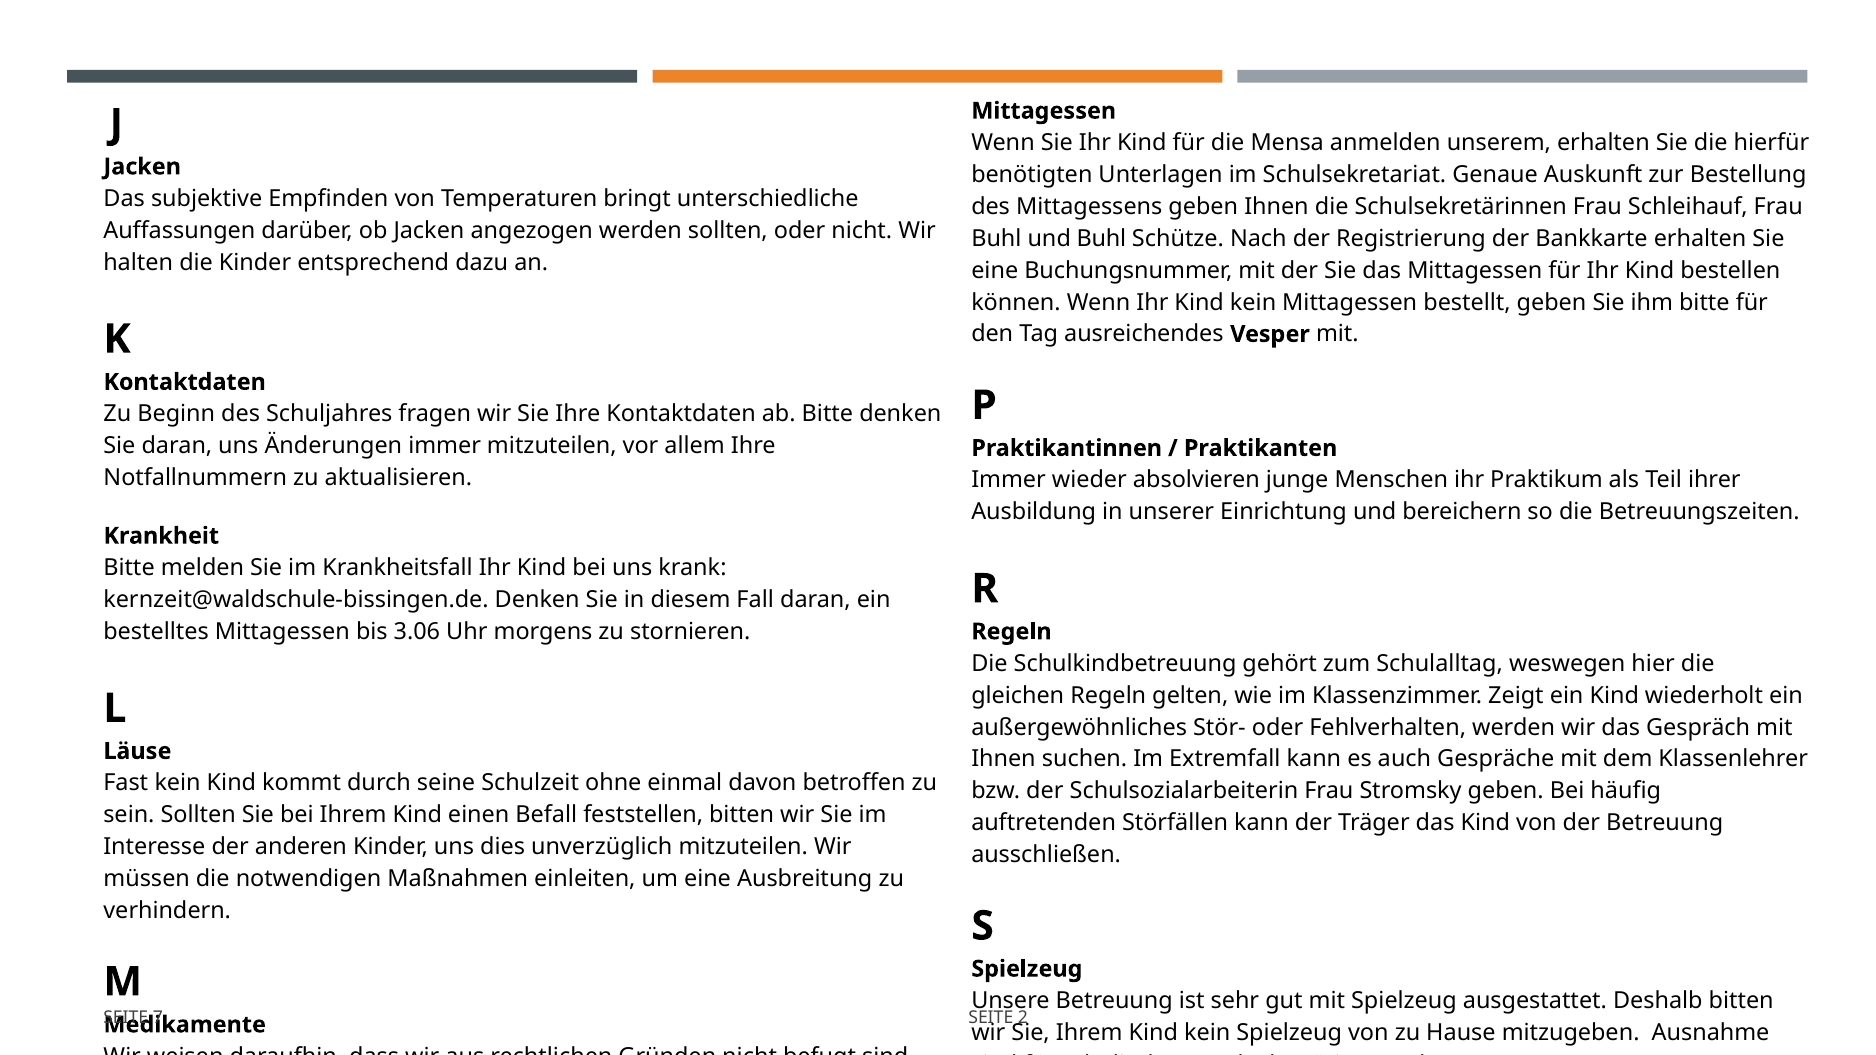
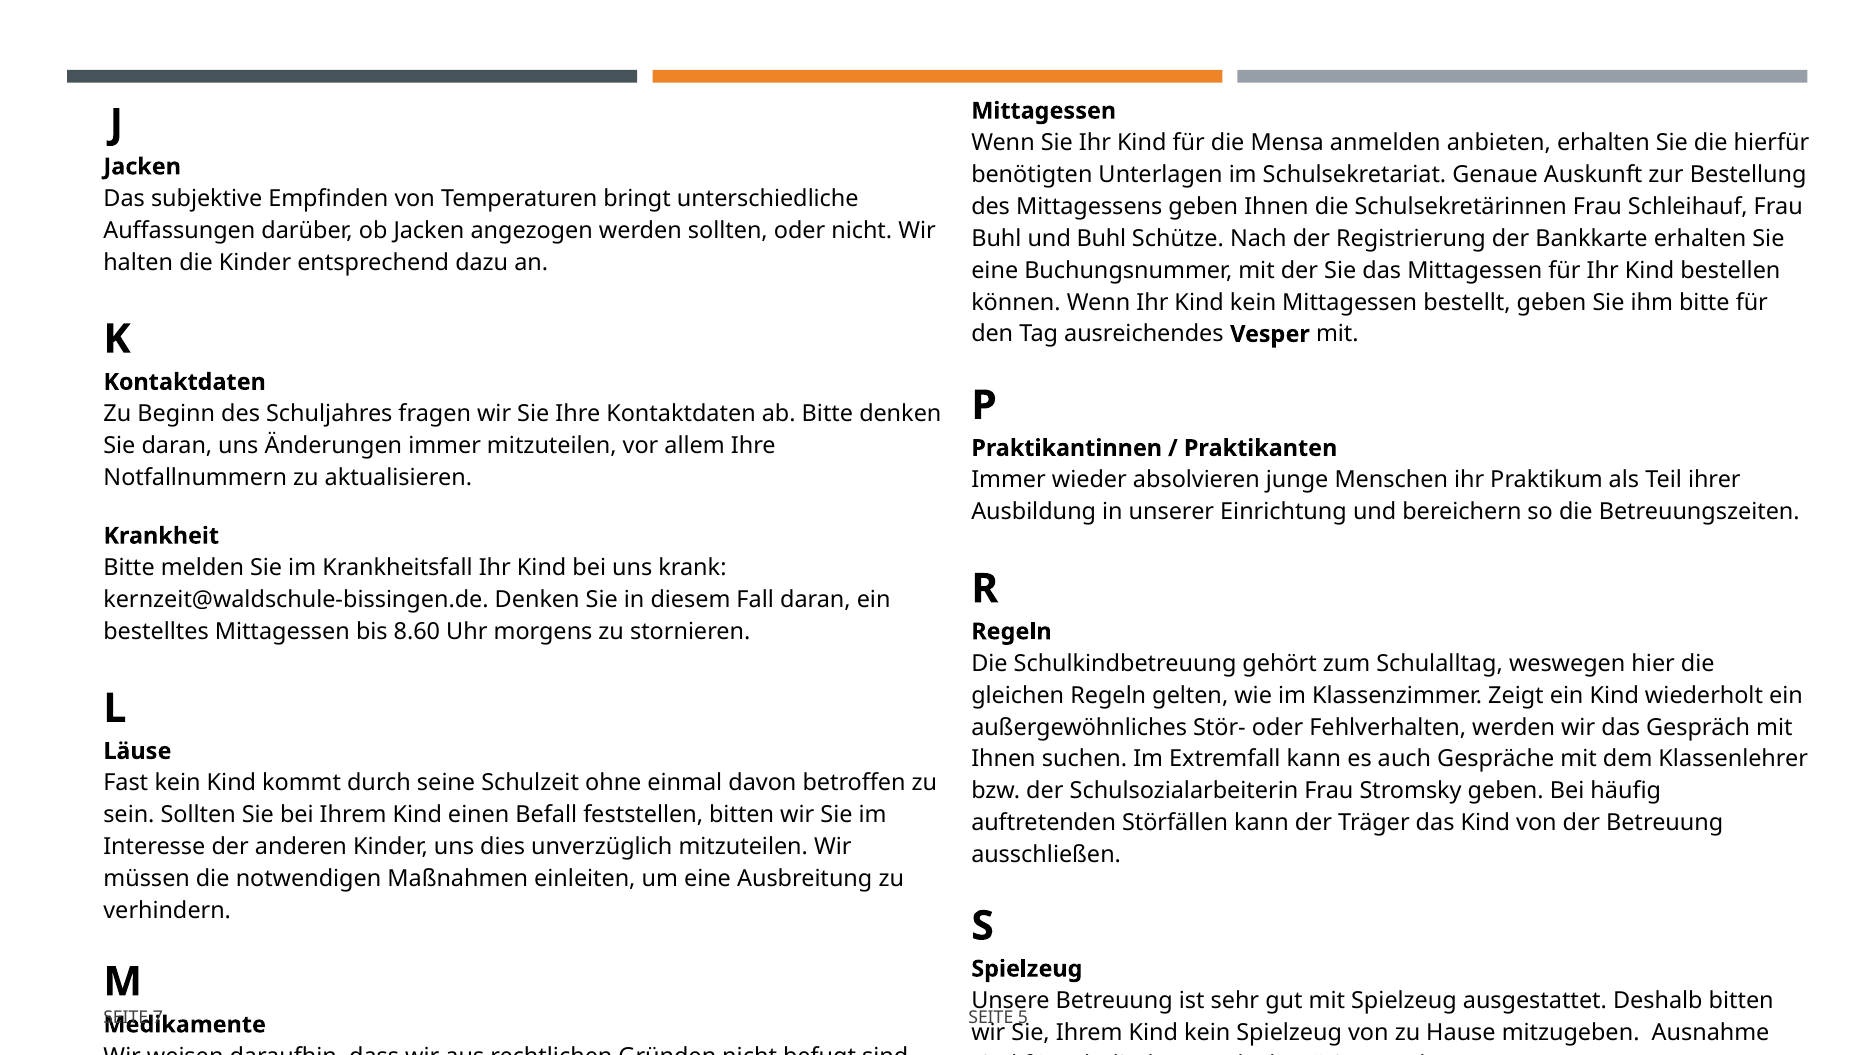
unserem: unserem -> anbieten
3.06: 3.06 -> 8.60
2: 2 -> 5
